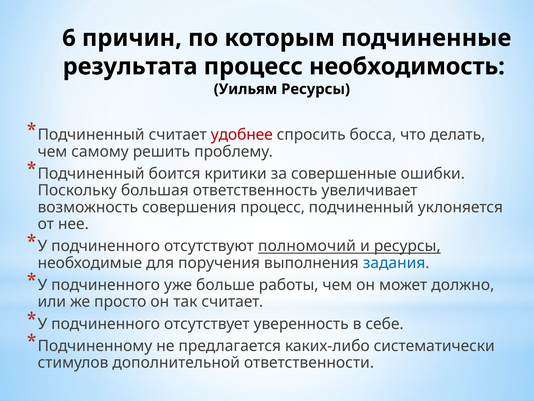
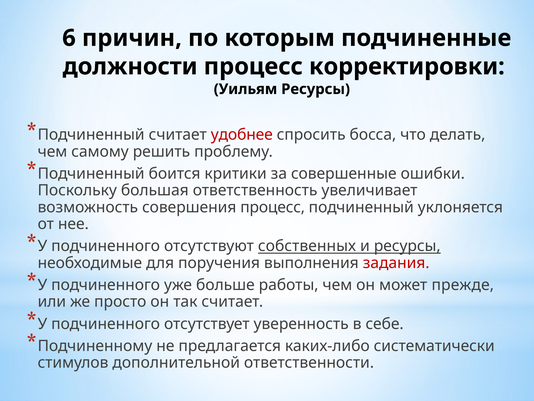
результата: результата -> должности
необходимость: необходимость -> корректировки
полномочий: полномочий -> собственных
задания colour: blue -> red
должно: должно -> прежде
